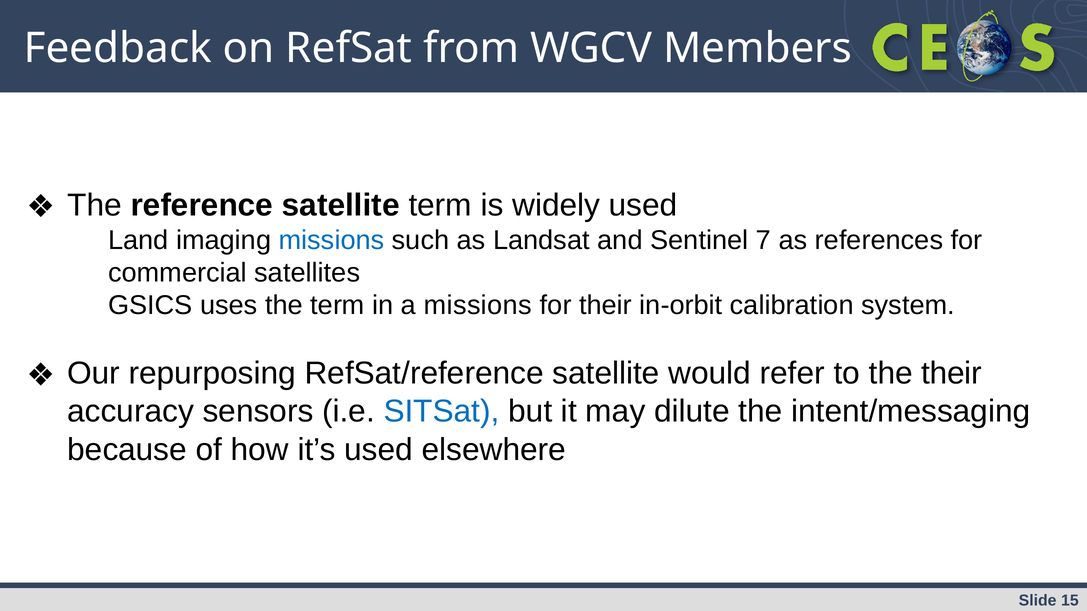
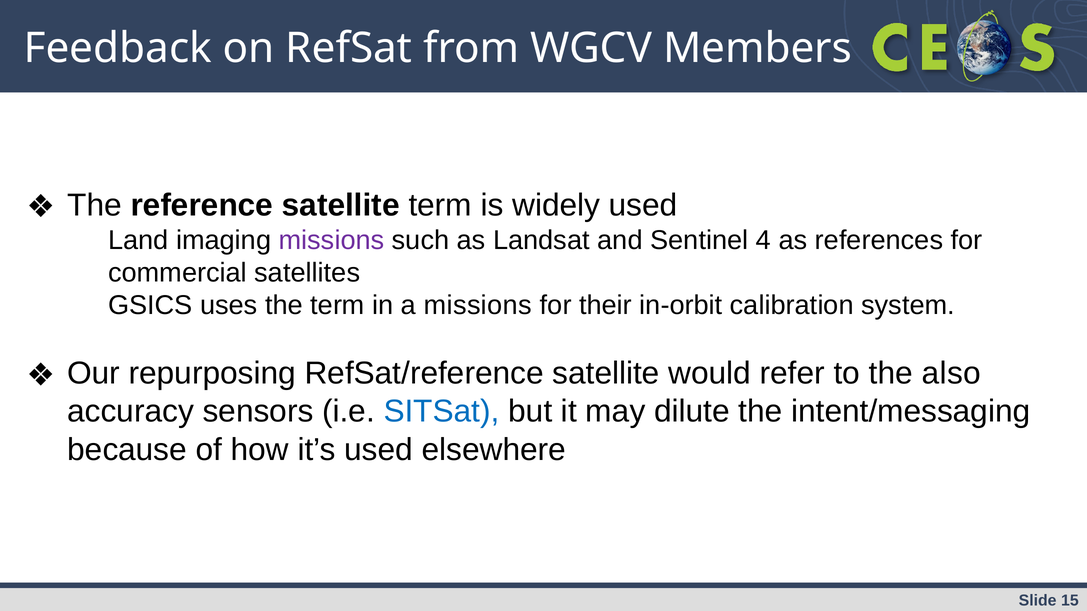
missions at (332, 240) colour: blue -> purple
7: 7 -> 4
the their: their -> also
